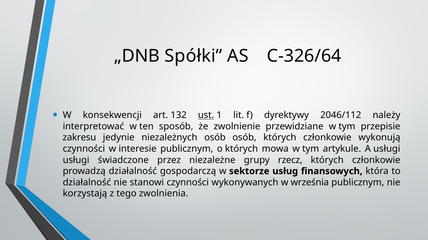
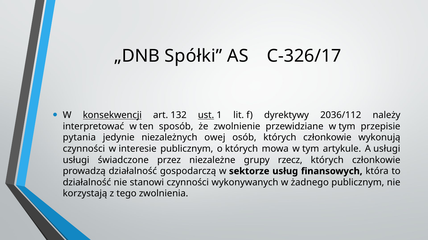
C‑326/64: C‑326/64 -> C‑326/17
konsekwencji underline: none -> present
2046/112: 2046/112 -> 2036/112
zakresu: zakresu -> pytania
niezależnych osób: osób -> owej
września: września -> żadnego
